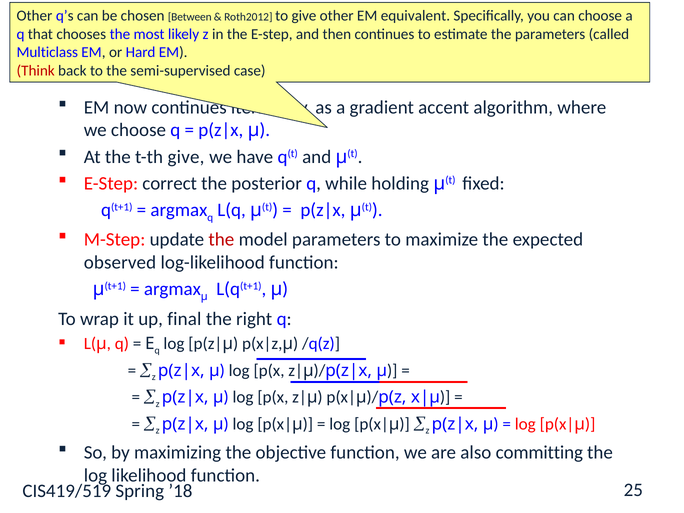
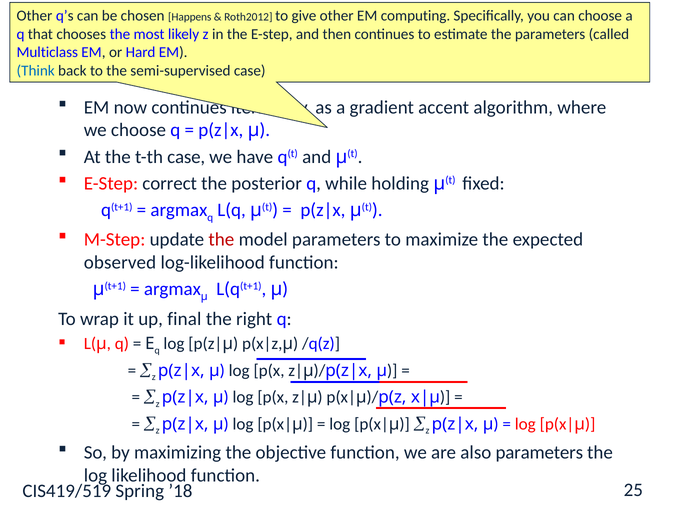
Between: Between -> Happens
equivalent: equivalent -> computing
Think colour: red -> blue
t-th give: give -> case
also committing: committing -> parameters
